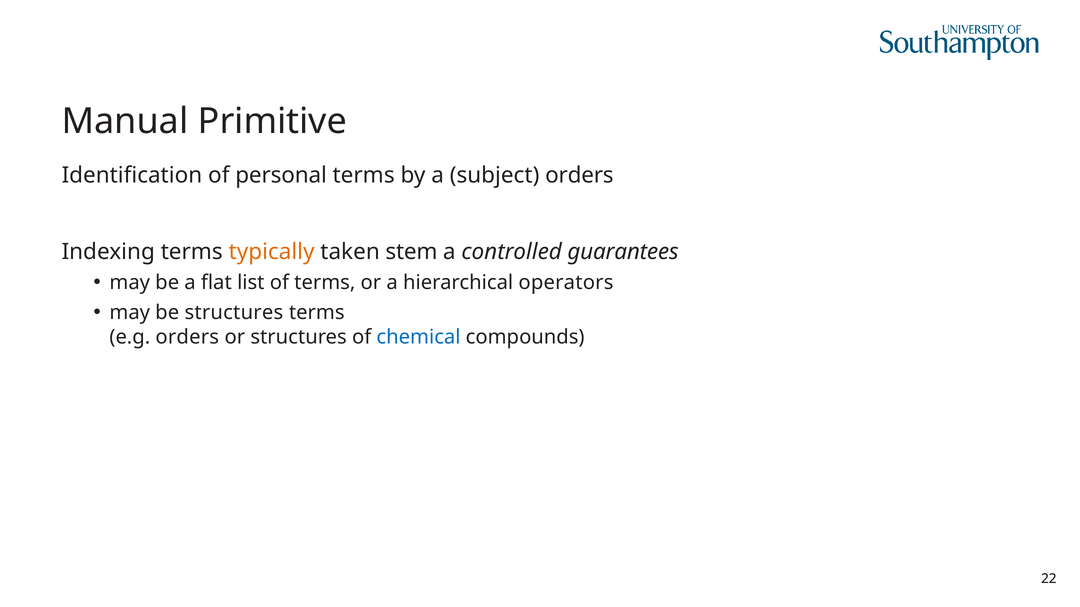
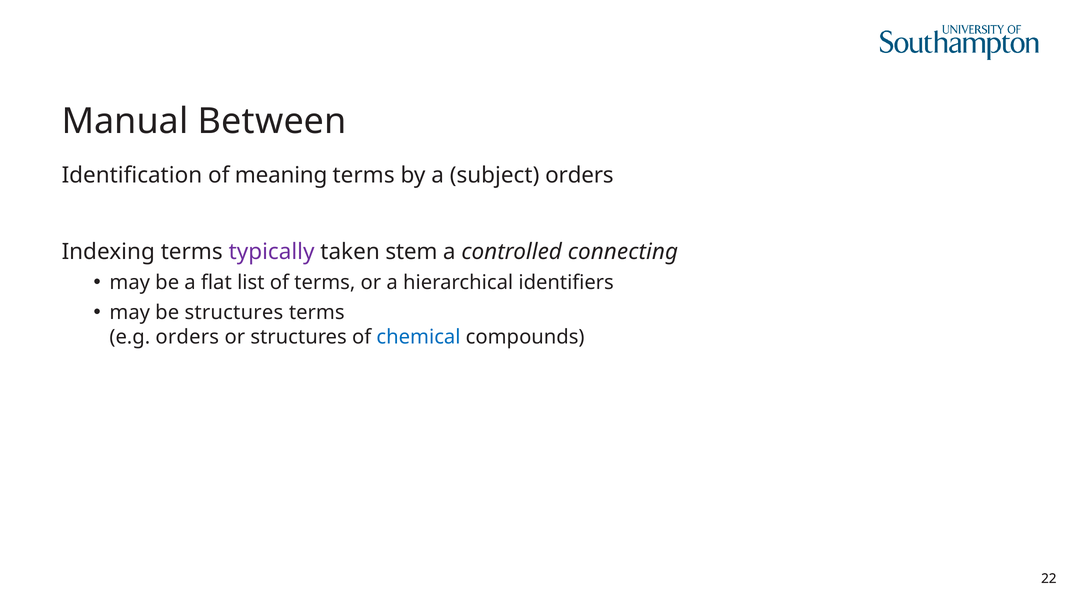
Primitive: Primitive -> Between
personal: personal -> meaning
typically colour: orange -> purple
guarantees: guarantees -> connecting
operators: operators -> identifiers
